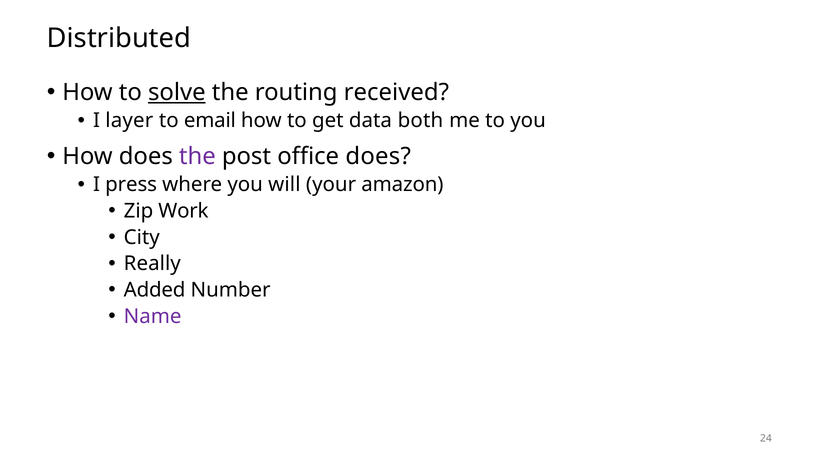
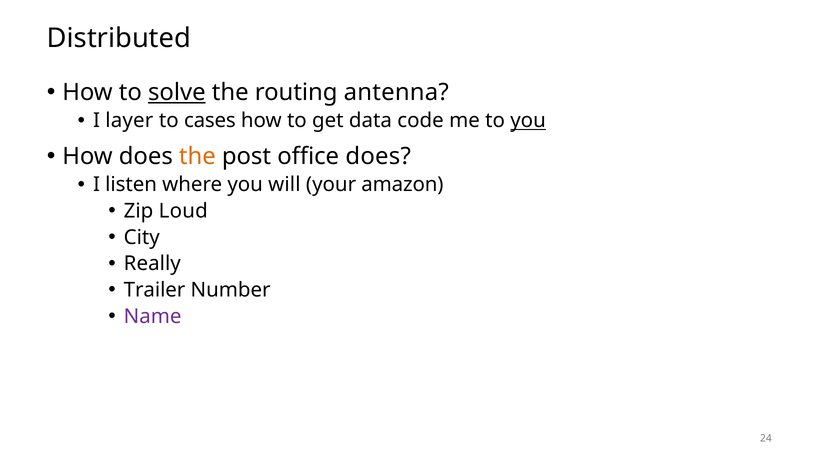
received: received -> antenna
email: email -> cases
both: both -> code
you at (528, 121) underline: none -> present
the at (197, 157) colour: purple -> orange
press: press -> listen
Work: Work -> Loud
Added: Added -> Trailer
